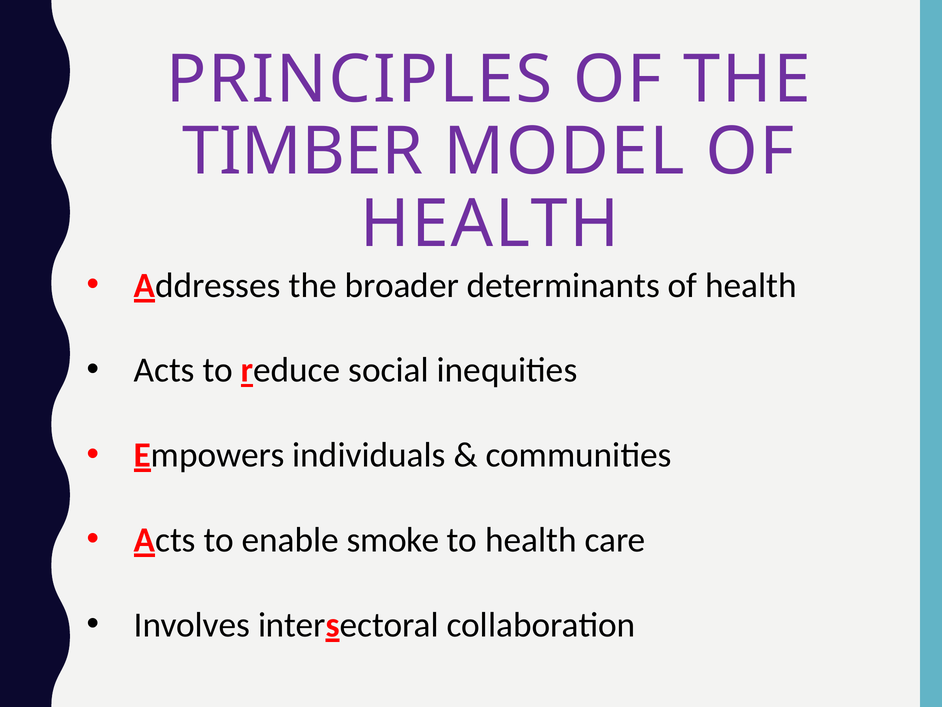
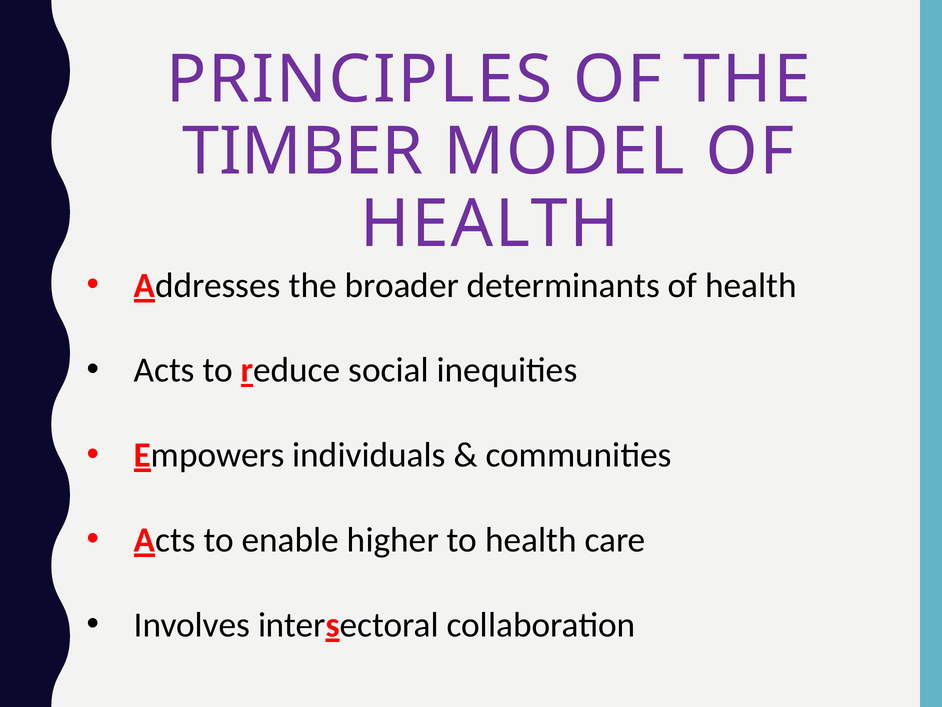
smoke: smoke -> higher
